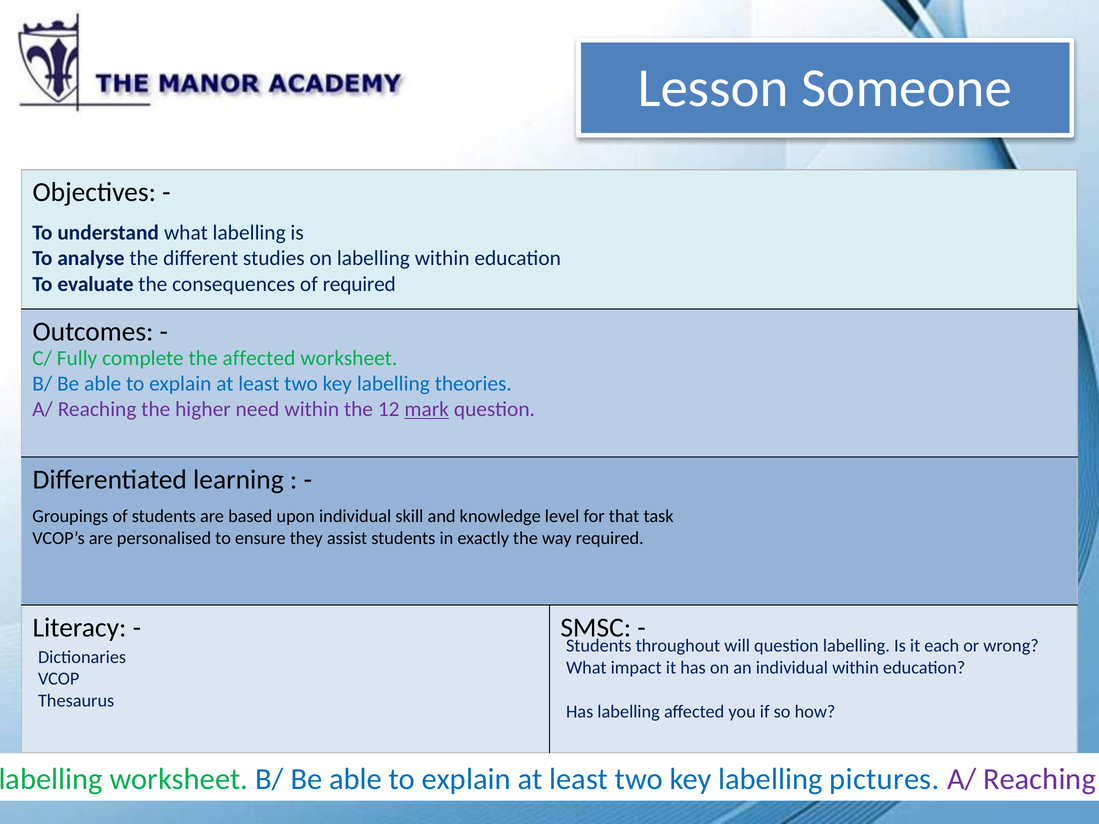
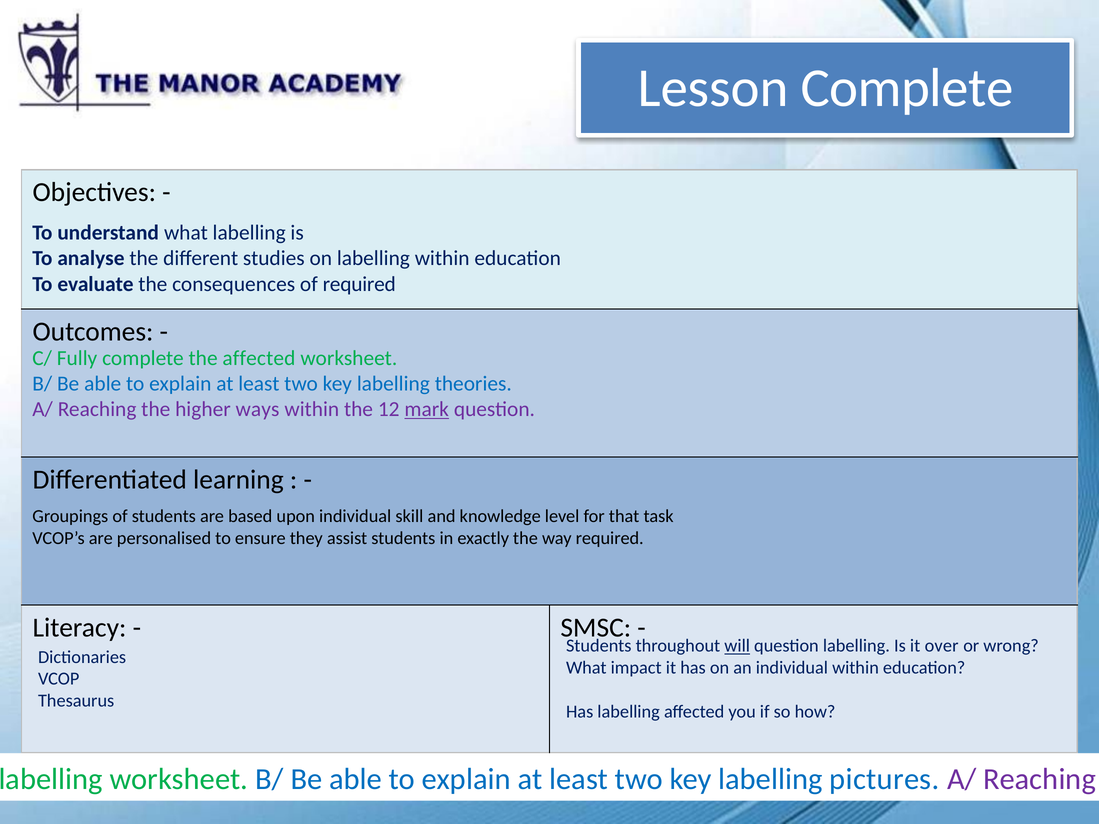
Lesson Someone: Someone -> Complete
higher need: need -> ways
will underline: none -> present
each: each -> over
